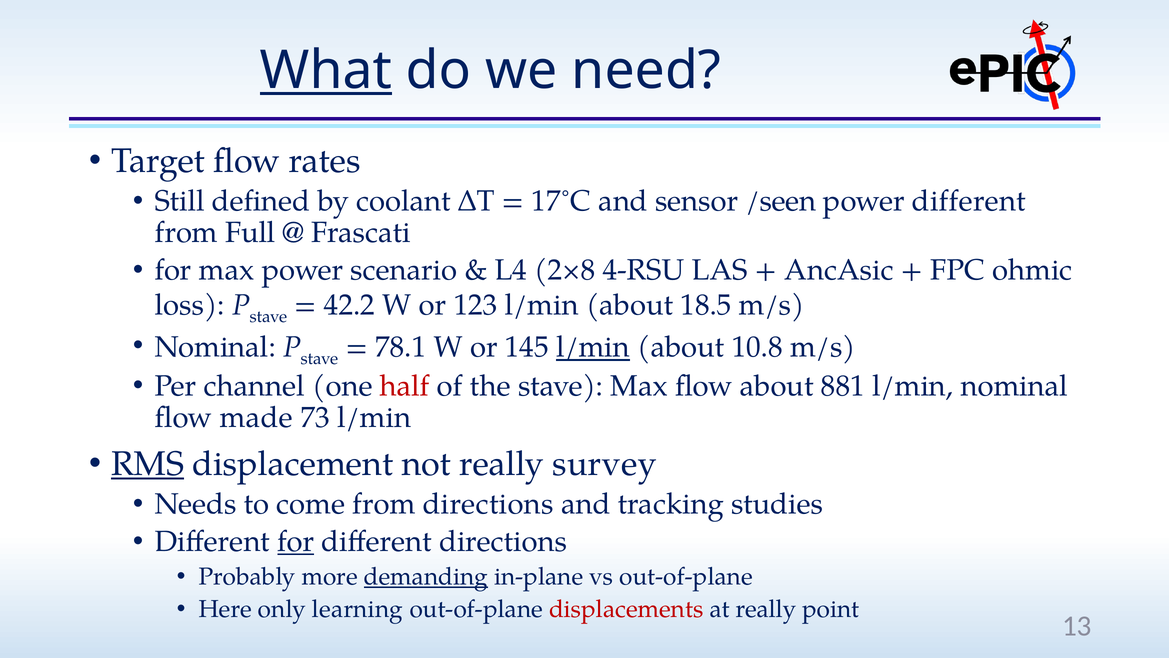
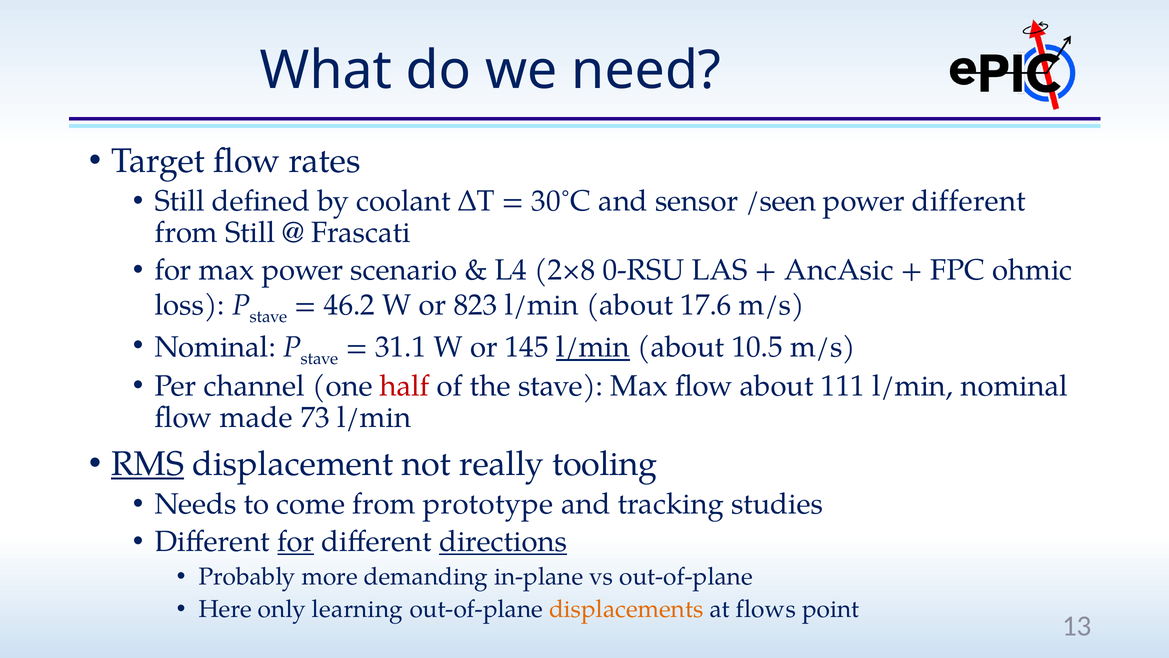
What underline: present -> none
17˚C: 17˚C -> 30˚C
from Full: Full -> Still
4-RSU: 4-RSU -> 0-RSU
42.2: 42.2 -> 46.2
123: 123 -> 823
18.5: 18.5 -> 17.6
78.1: 78.1 -> 31.1
10.8: 10.8 -> 10.5
881: 881 -> 111
survey: survey -> tooling
from directions: directions -> prototype
directions at (503, 541) underline: none -> present
demanding underline: present -> none
displacements colour: red -> orange
at really: really -> flows
